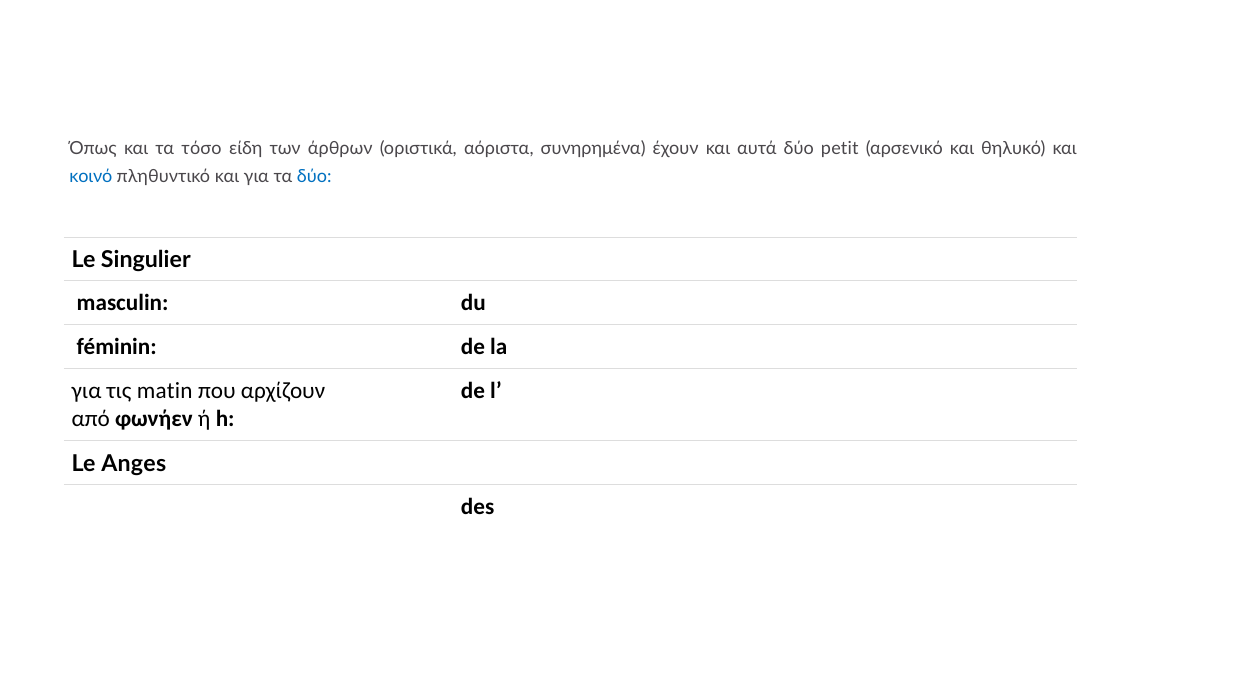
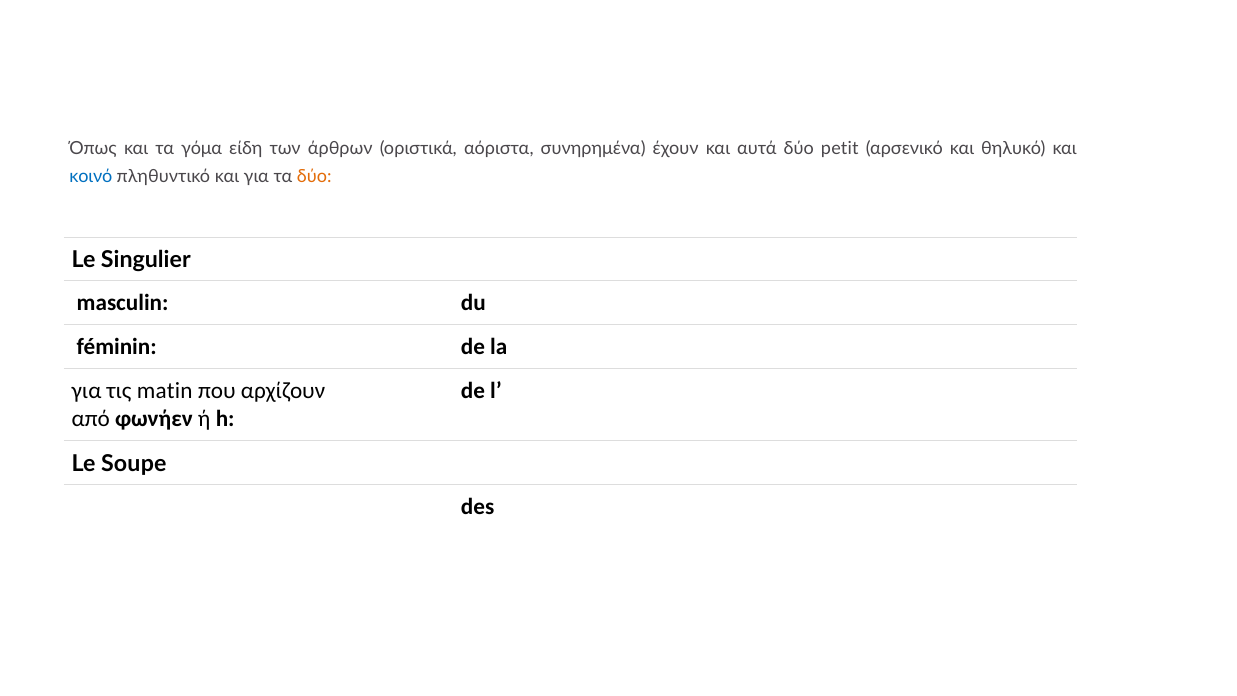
τόσο: τόσο -> γόμα
δύο at (314, 177) colour: blue -> orange
Anges: Anges -> Soupe
